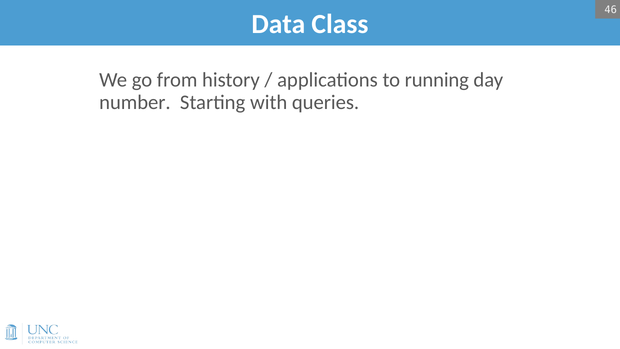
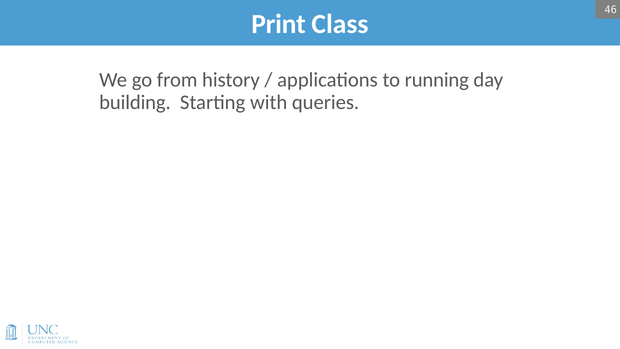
Data: Data -> Print
number: number -> building
